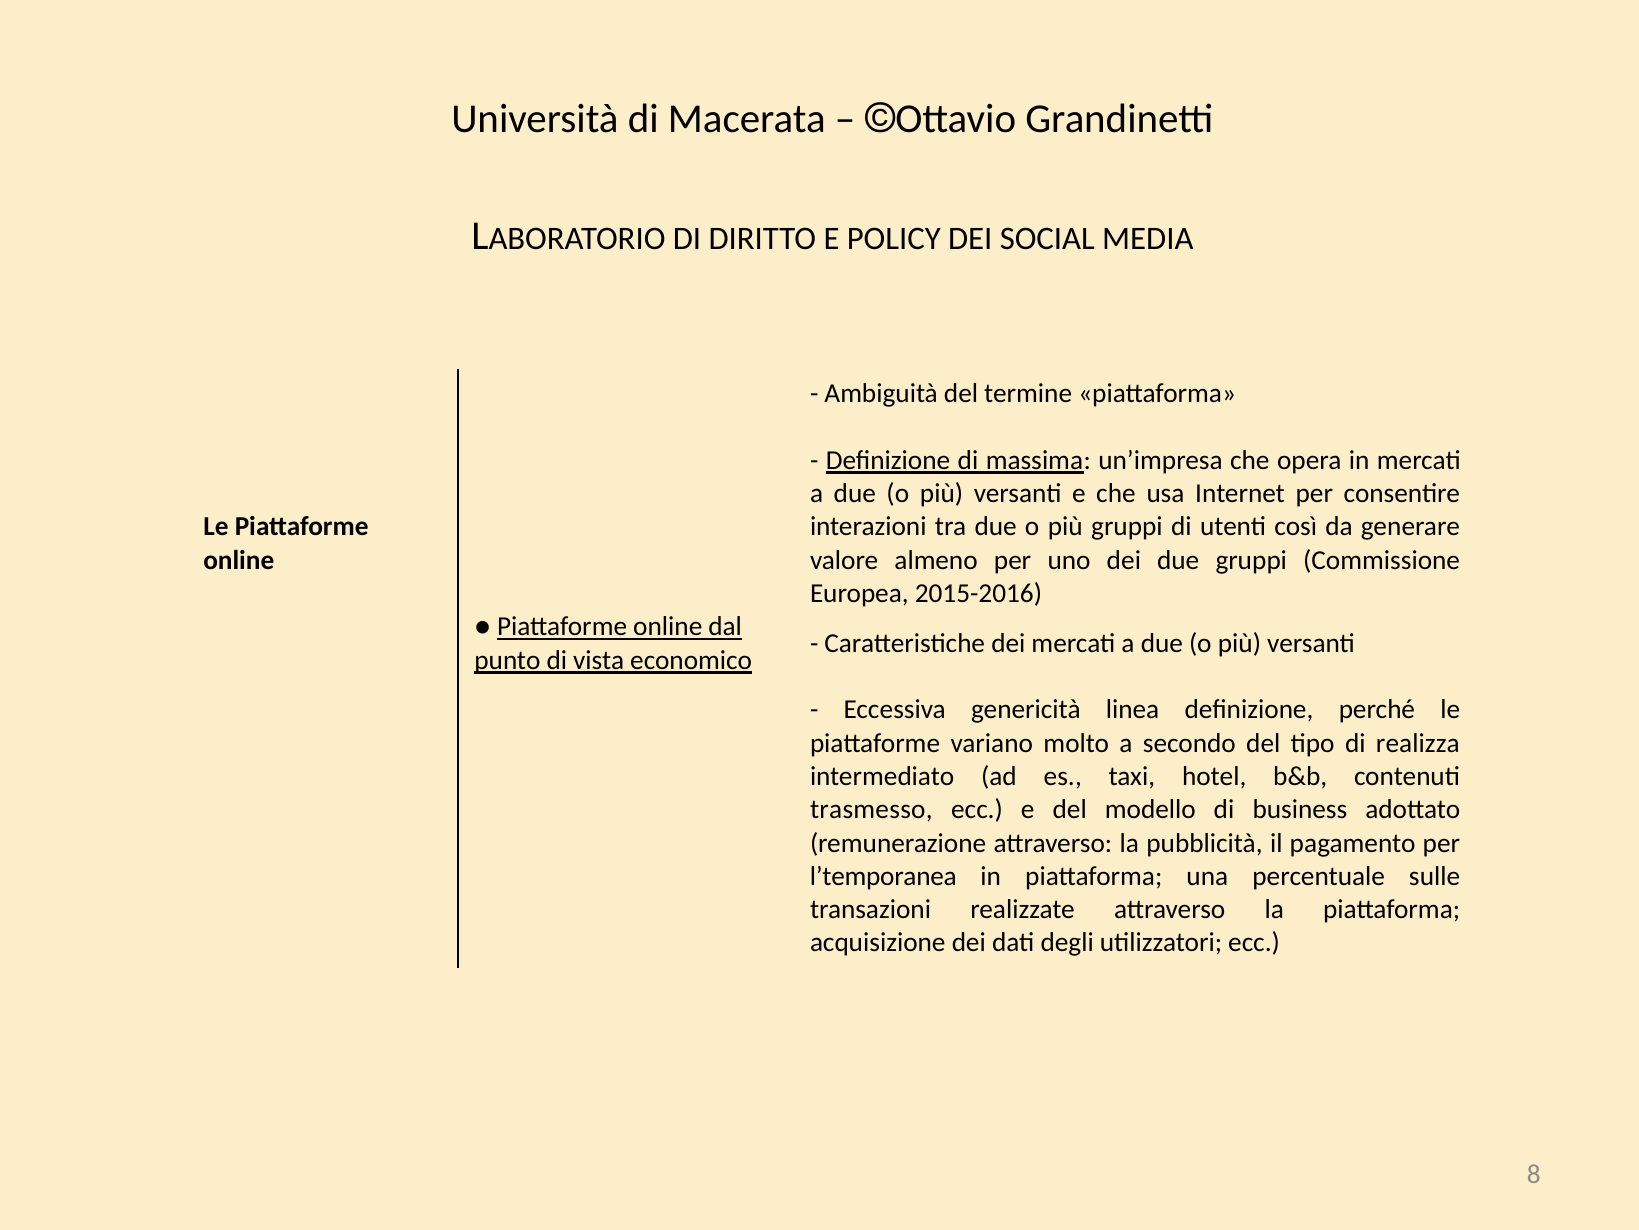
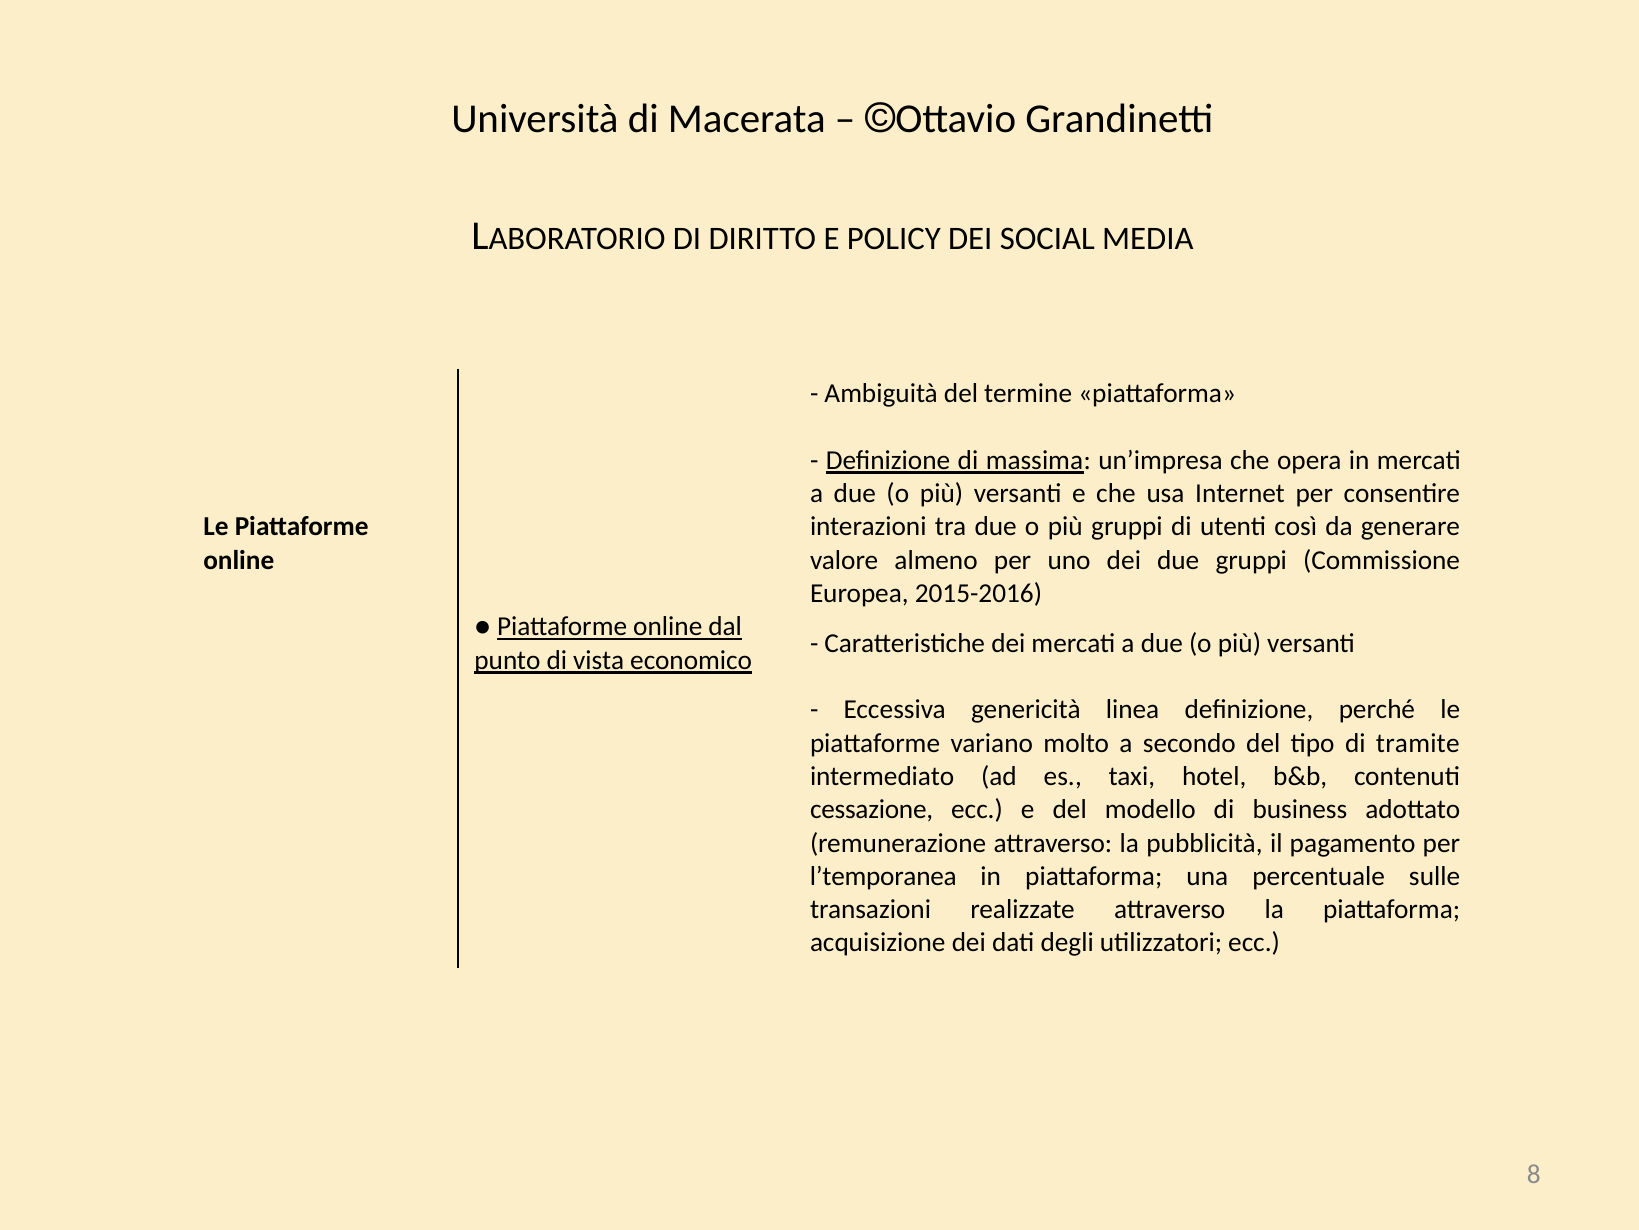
realizza: realizza -> tramite
trasmesso: trasmesso -> cessazione
